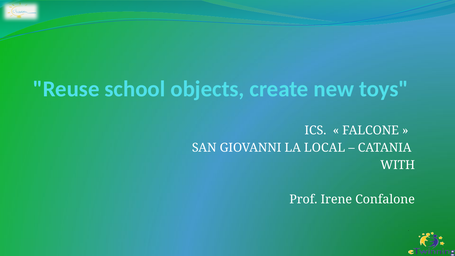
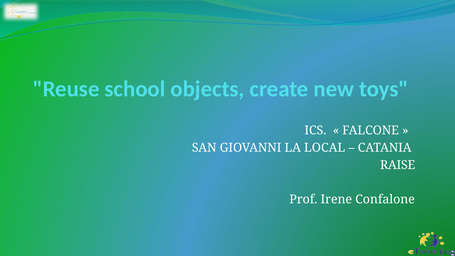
WITH: WITH -> RAISE
